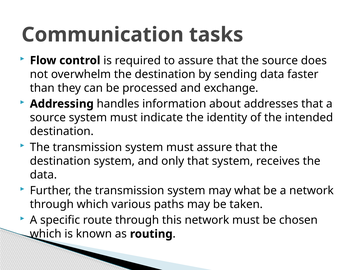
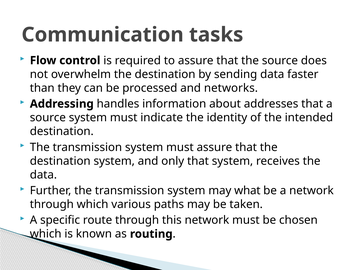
exchange: exchange -> networks
